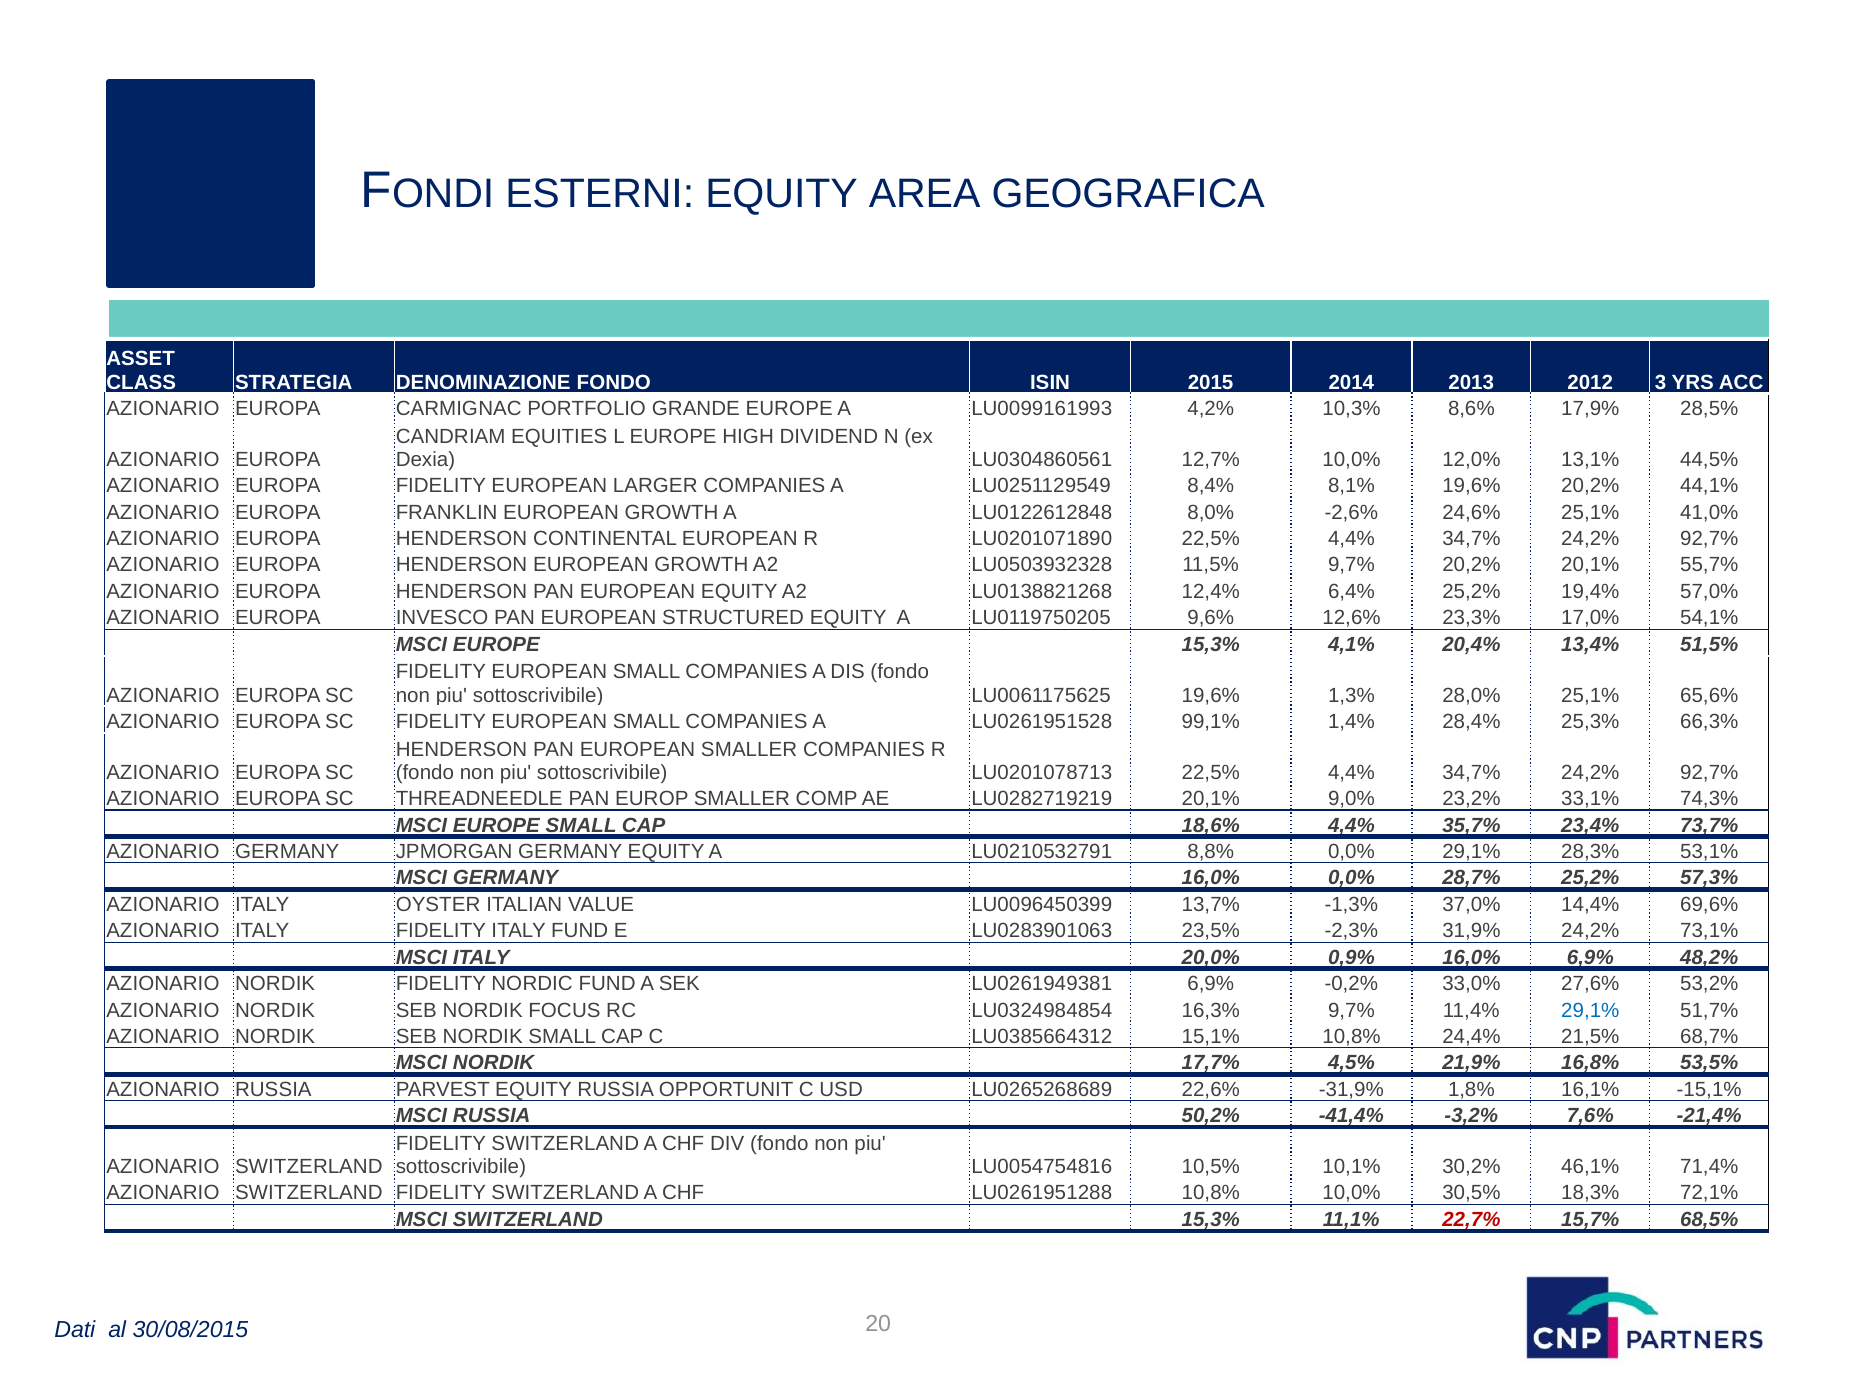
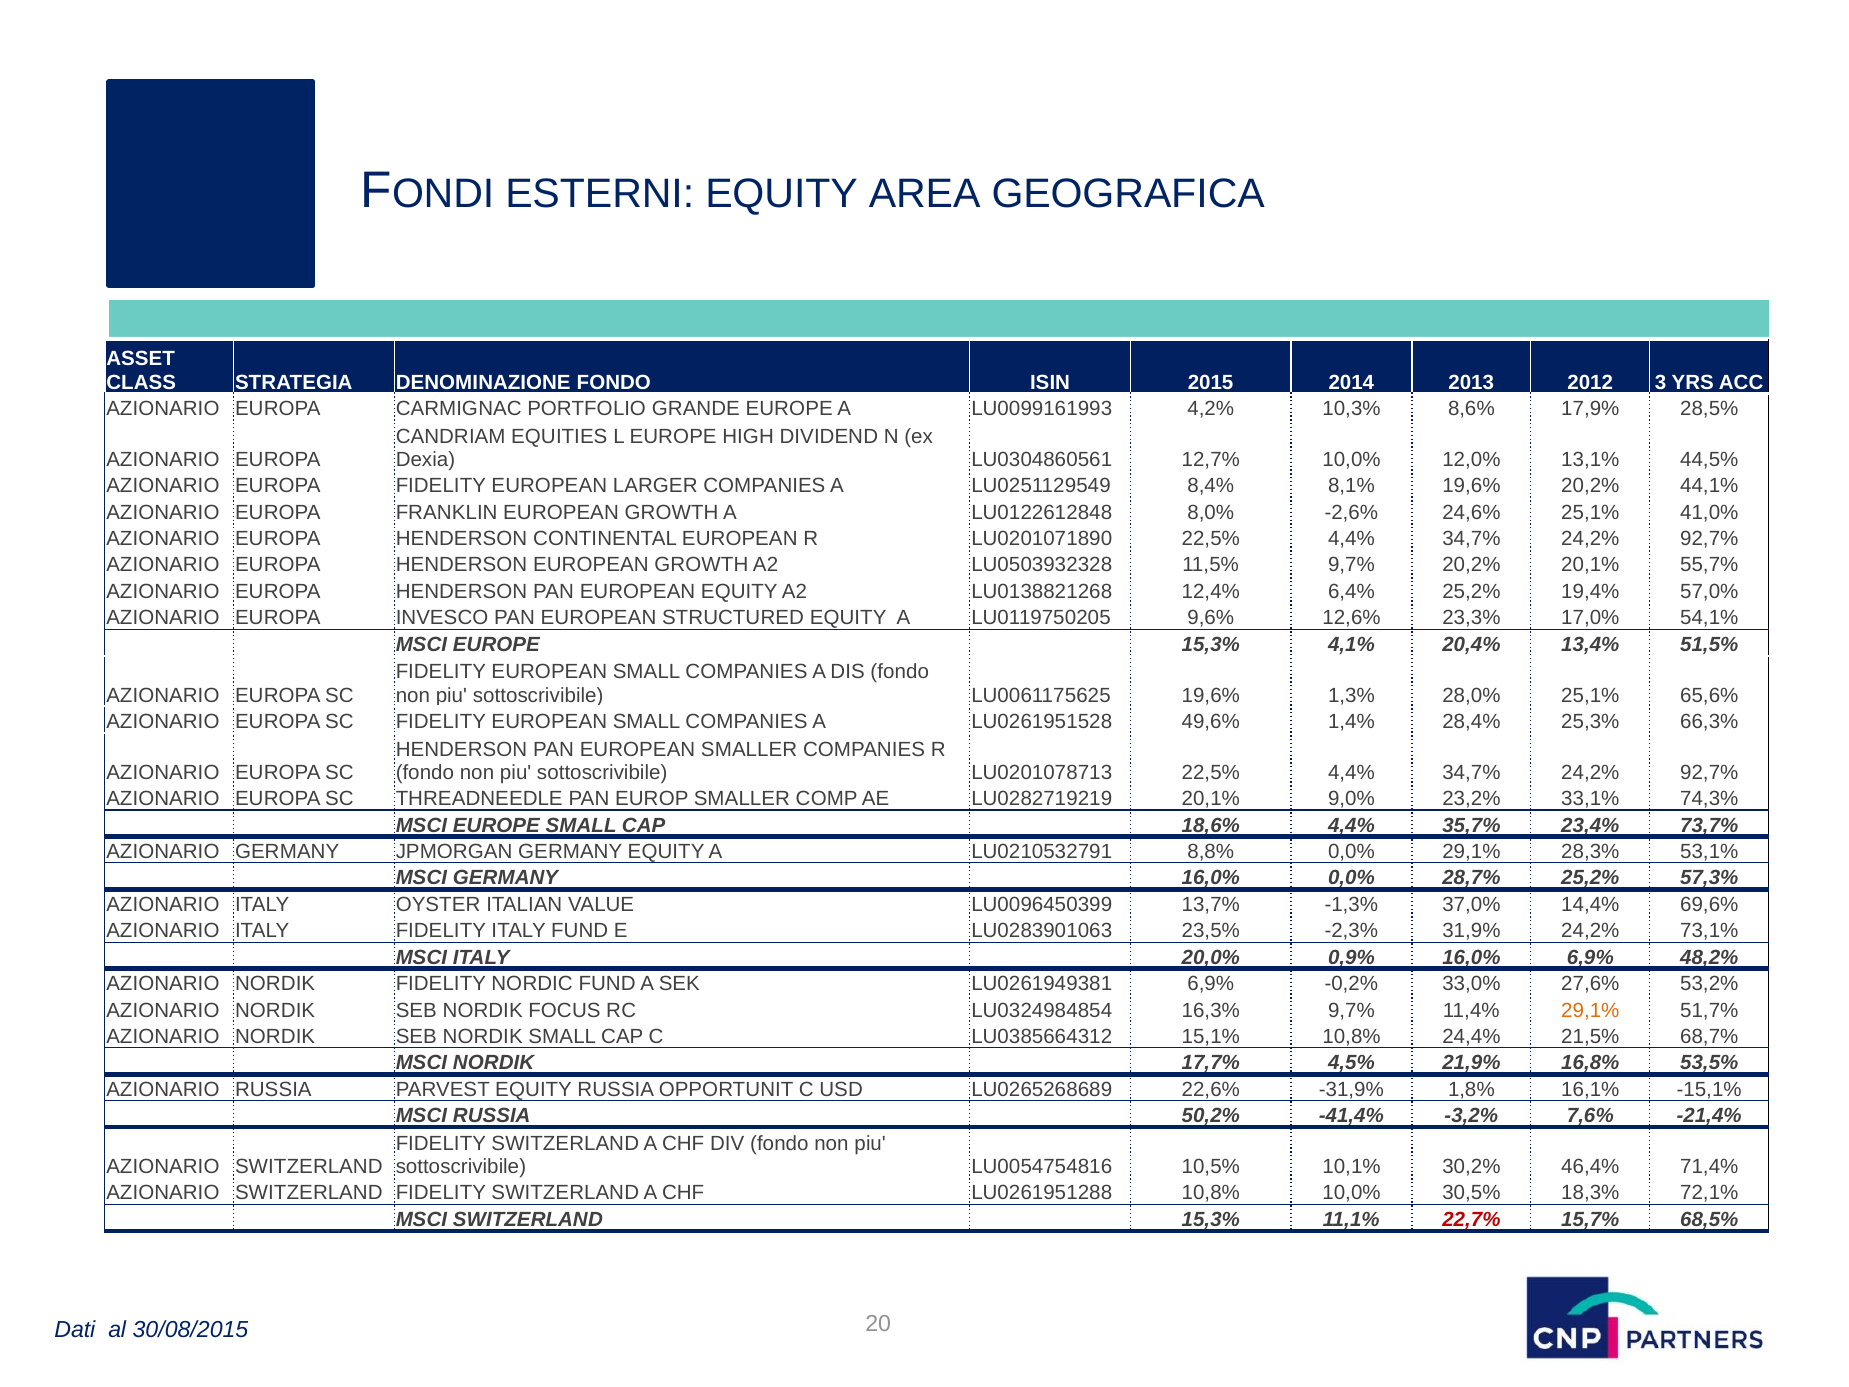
99,1%: 99,1% -> 49,6%
29,1% at (1590, 1010) colour: blue -> orange
46,1%: 46,1% -> 46,4%
